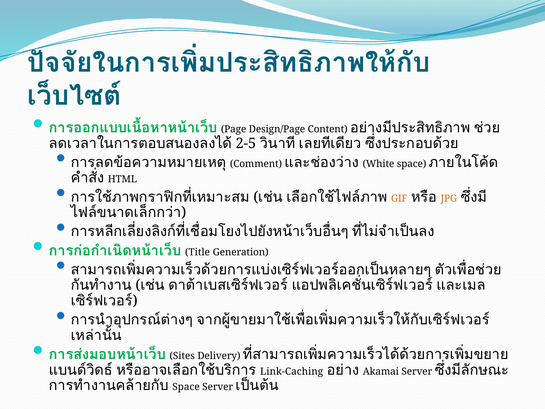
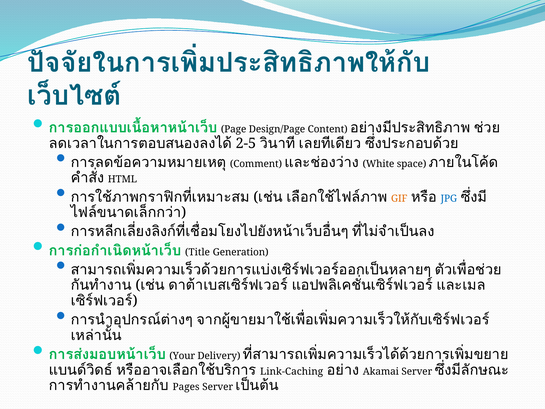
JPG colour: orange -> blue
Sites: Sites -> Your
Space at (186, 387): Space -> Pages
